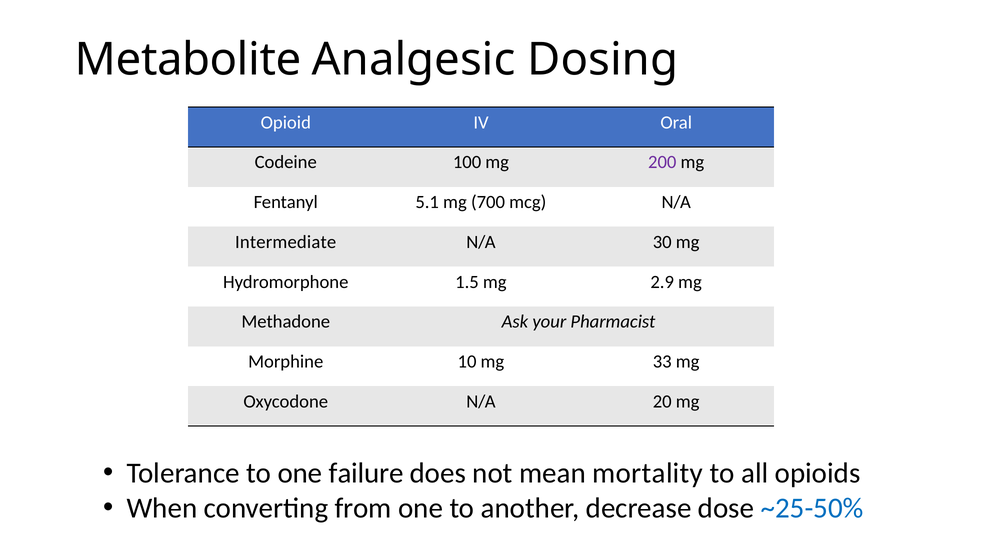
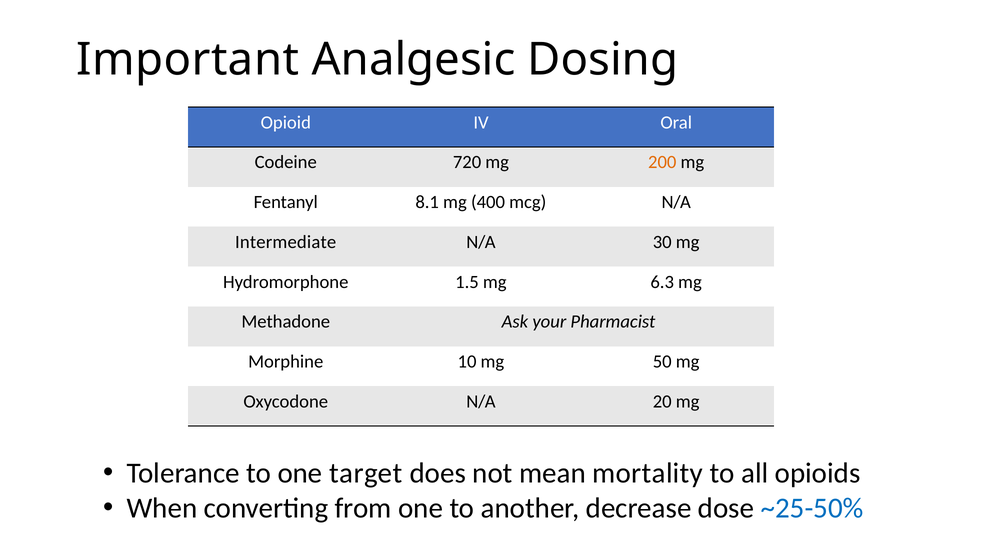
Metabolite: Metabolite -> Important
100: 100 -> 720
200 colour: purple -> orange
5.1: 5.1 -> 8.1
700: 700 -> 400
2.9: 2.9 -> 6.3
33: 33 -> 50
failure: failure -> target
